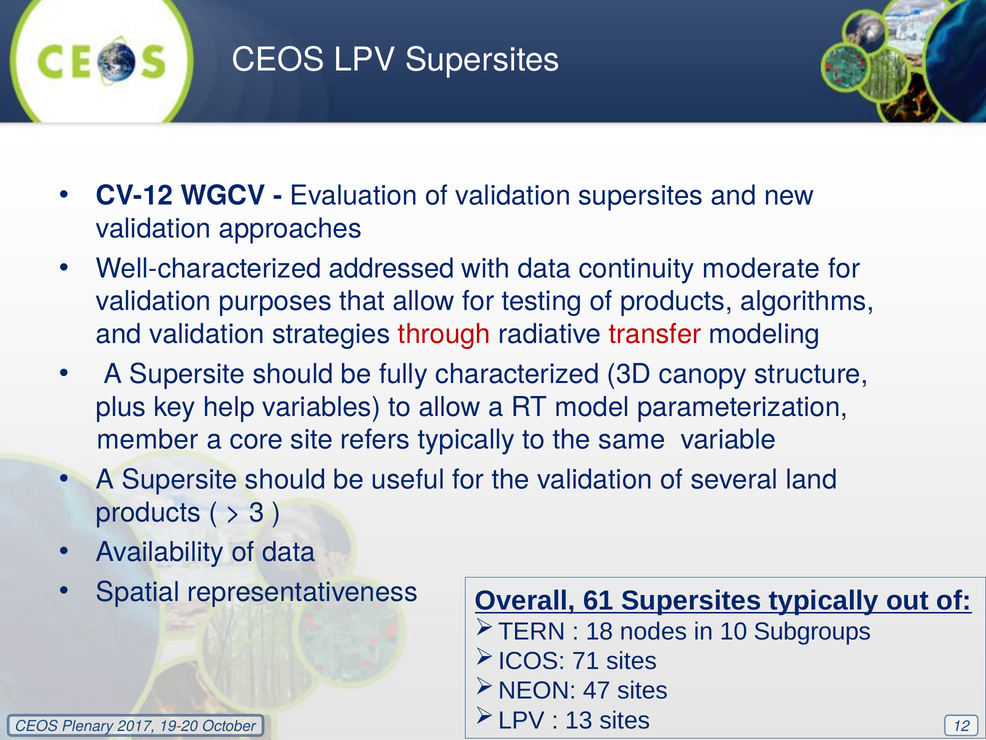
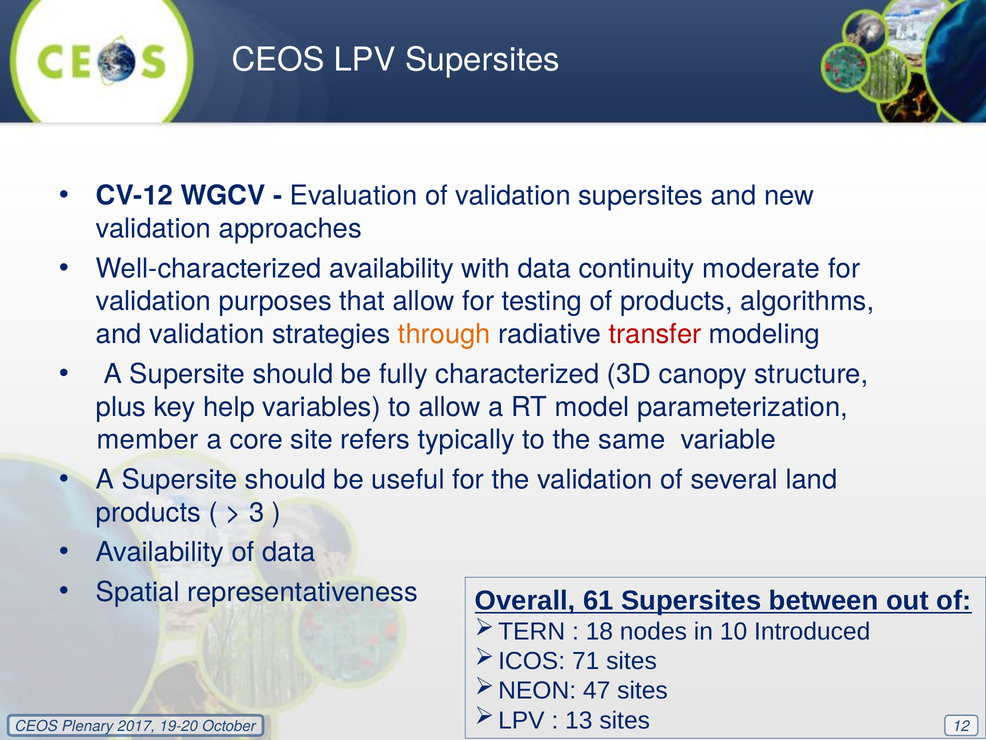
Well-characterized addressed: addressed -> availability
through colour: red -> orange
Supersites typically: typically -> between
Subgroups: Subgroups -> Introduced
